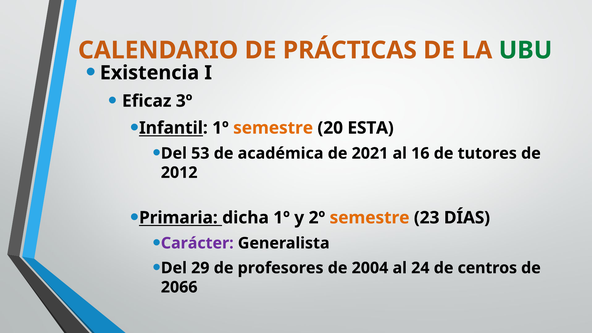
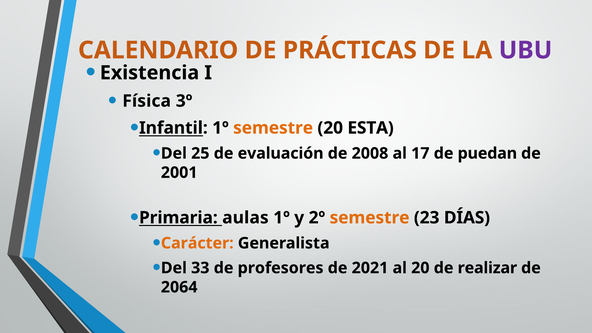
UBU colour: green -> purple
Eficaz: Eficaz -> Física
53: 53 -> 25
académica: académica -> evaluación
2021: 2021 -> 2008
16: 16 -> 17
tutores: tutores -> puedan
2012: 2012 -> 2001
dicha: dicha -> aulas
Carácter colour: purple -> orange
29: 29 -> 33
2004: 2004 -> 2021
al 24: 24 -> 20
centros: centros -> realizar
2066: 2066 -> 2064
